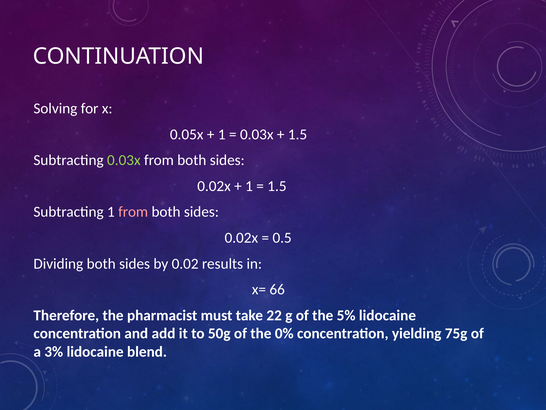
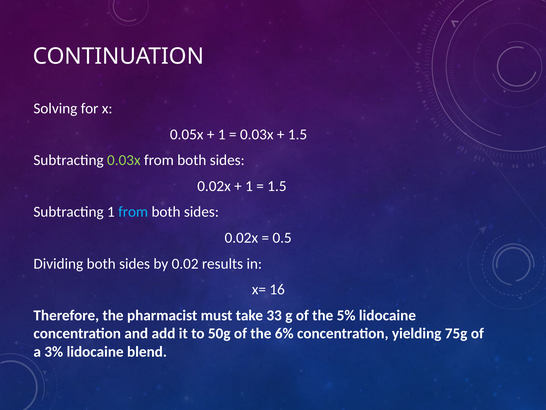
from at (133, 212) colour: pink -> light blue
66: 66 -> 16
22: 22 -> 33
0%: 0% -> 6%
